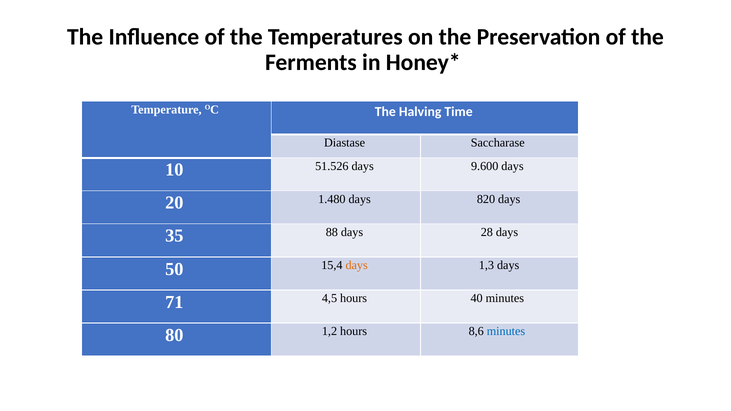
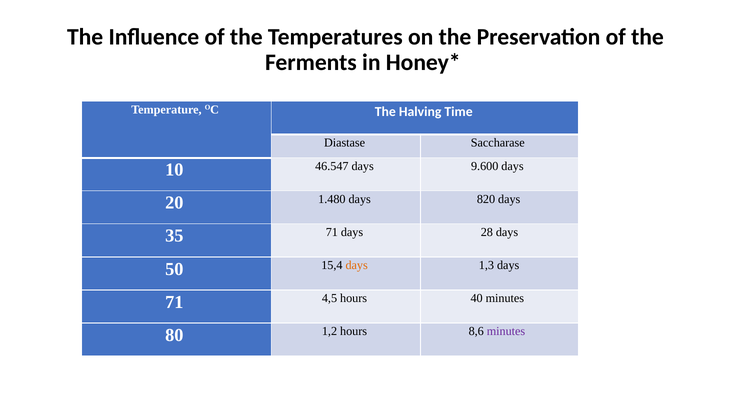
51.526: 51.526 -> 46.547
35 88: 88 -> 71
minutes at (506, 331) colour: blue -> purple
